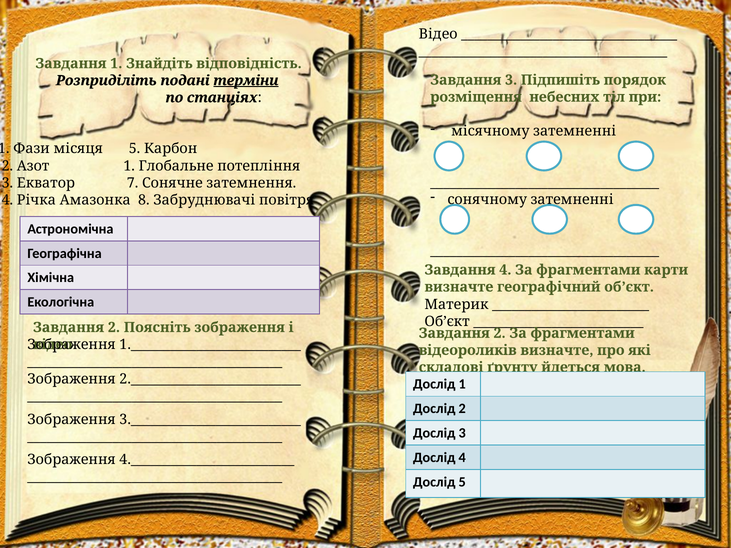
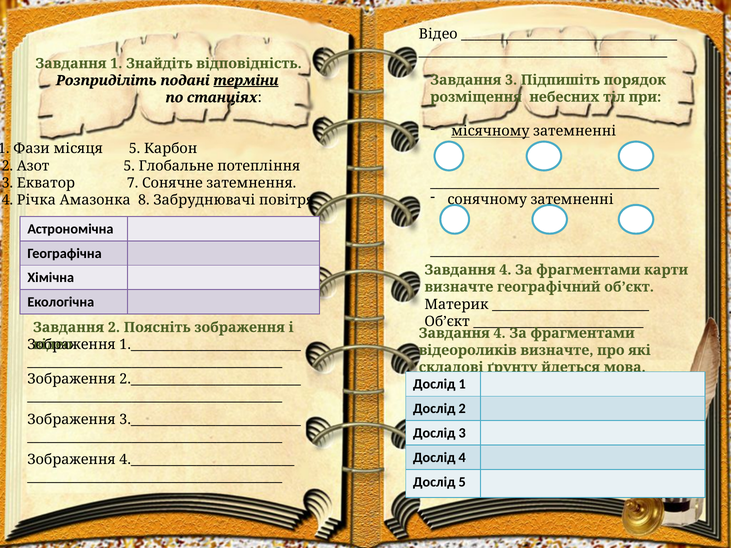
місячному underline: none -> present
Азот 1: 1 -> 5
2 at (500, 333): 2 -> 4
